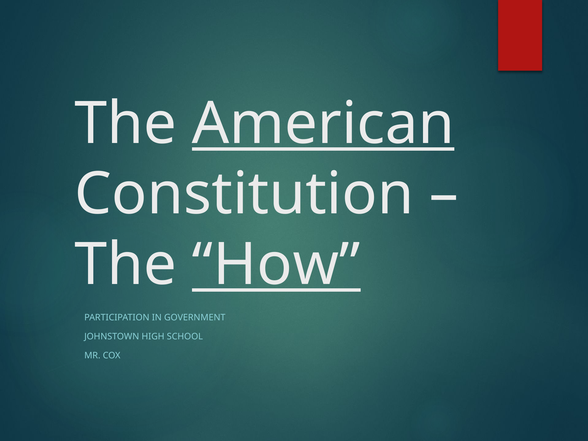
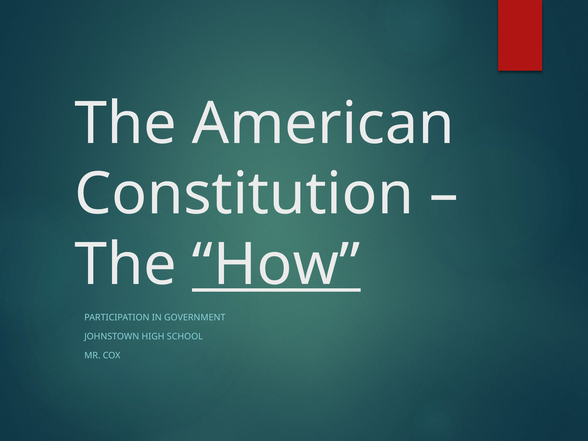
American underline: present -> none
